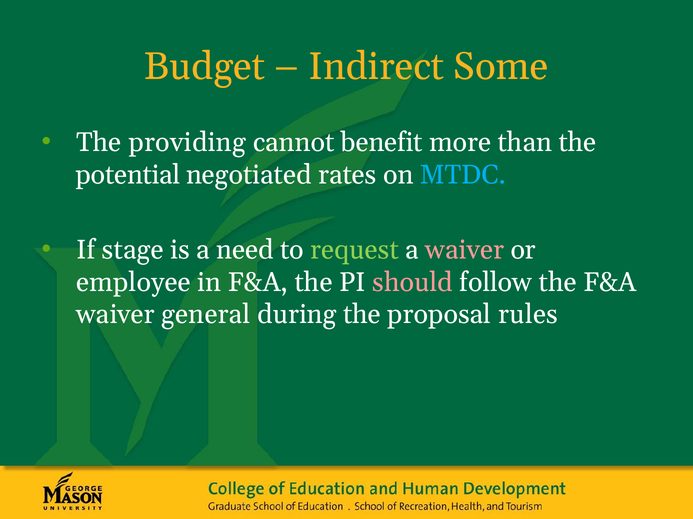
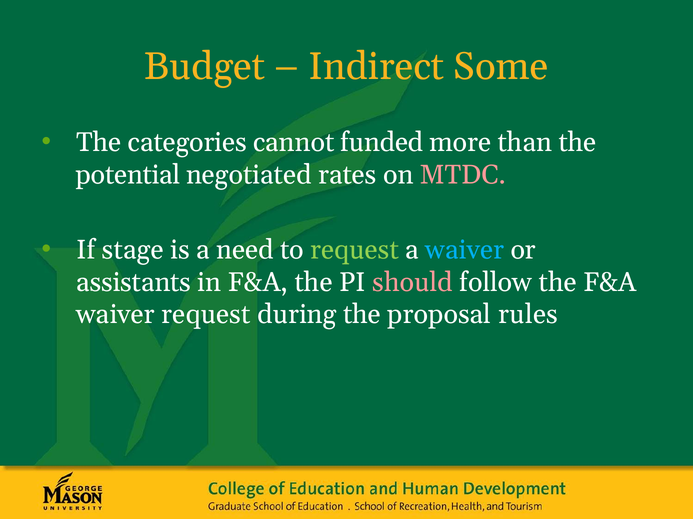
providing: providing -> categories
benefit: benefit -> funded
MTDC colour: light blue -> pink
waiver at (465, 250) colour: pink -> light blue
employee: employee -> assistants
waiver general: general -> request
